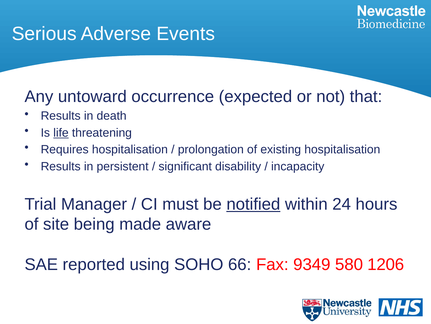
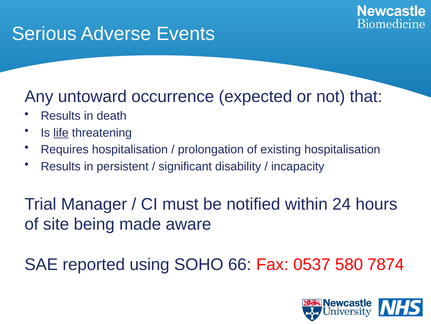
notified underline: present -> none
9349: 9349 -> 0537
1206: 1206 -> 7874
